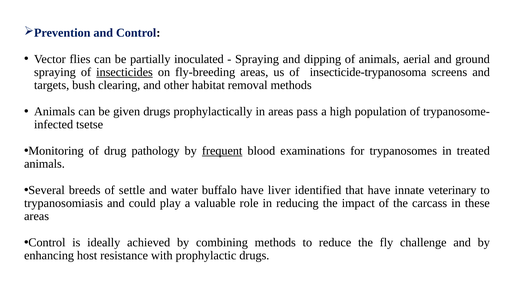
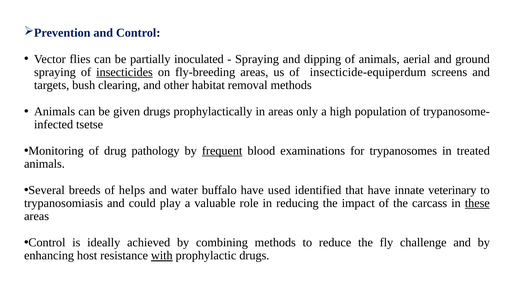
insecticide-trypanosoma: insecticide-trypanosoma -> insecticide-equiperdum
pass: pass -> only
settle: settle -> helps
liver: liver -> used
these underline: none -> present
with underline: none -> present
